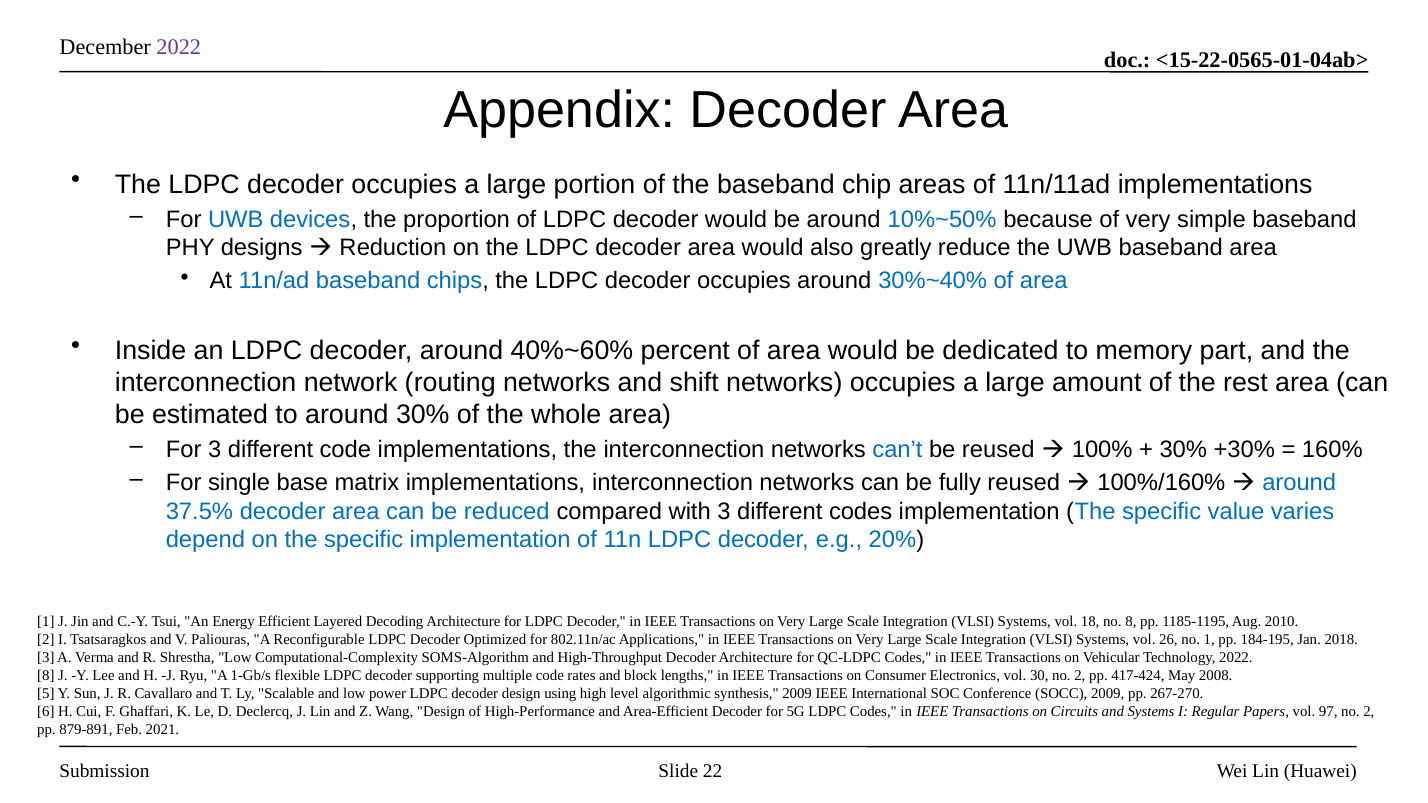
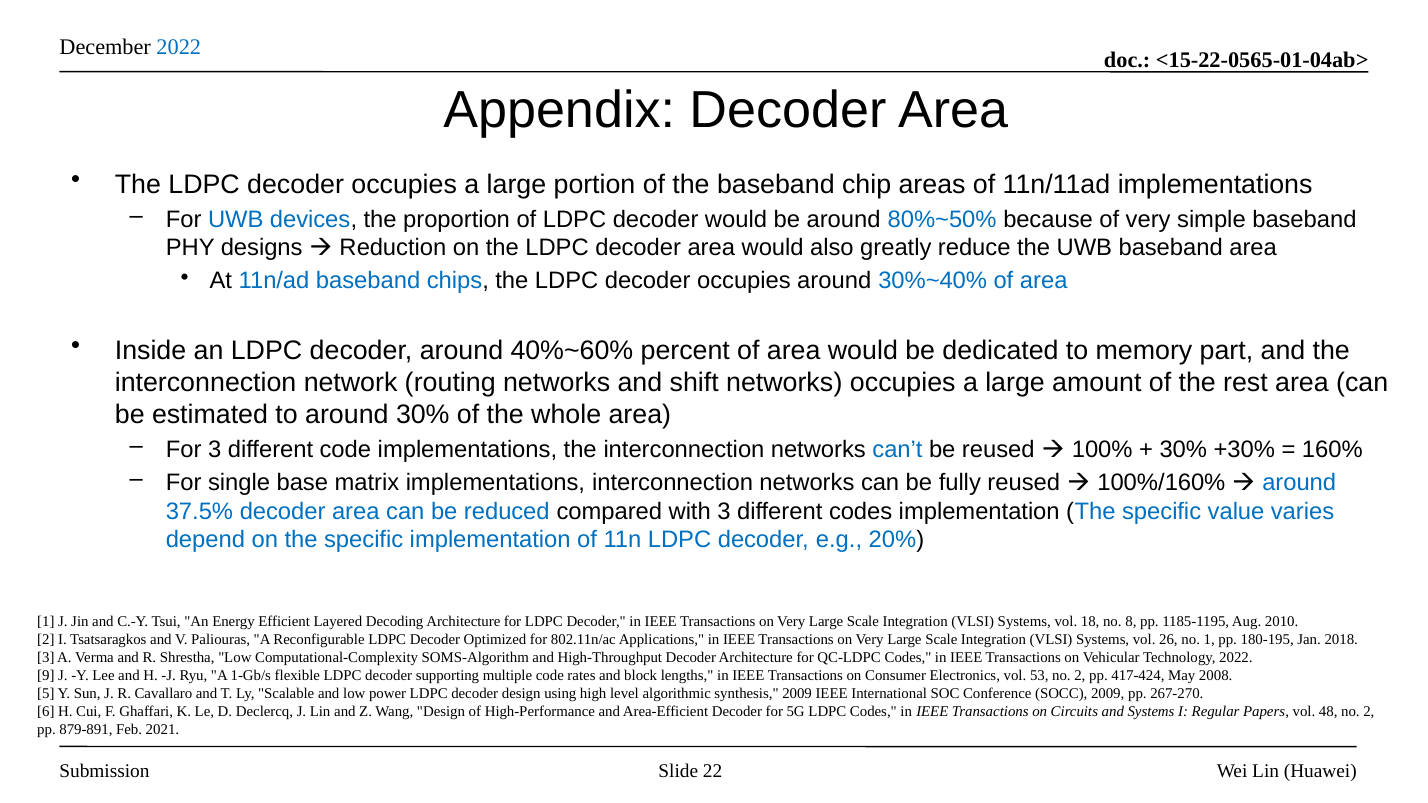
2022 at (179, 48) colour: purple -> blue
10%~50%: 10%~50% -> 80%~50%
184-195: 184-195 -> 180-195
8 at (46, 676): 8 -> 9
30: 30 -> 53
97: 97 -> 48
